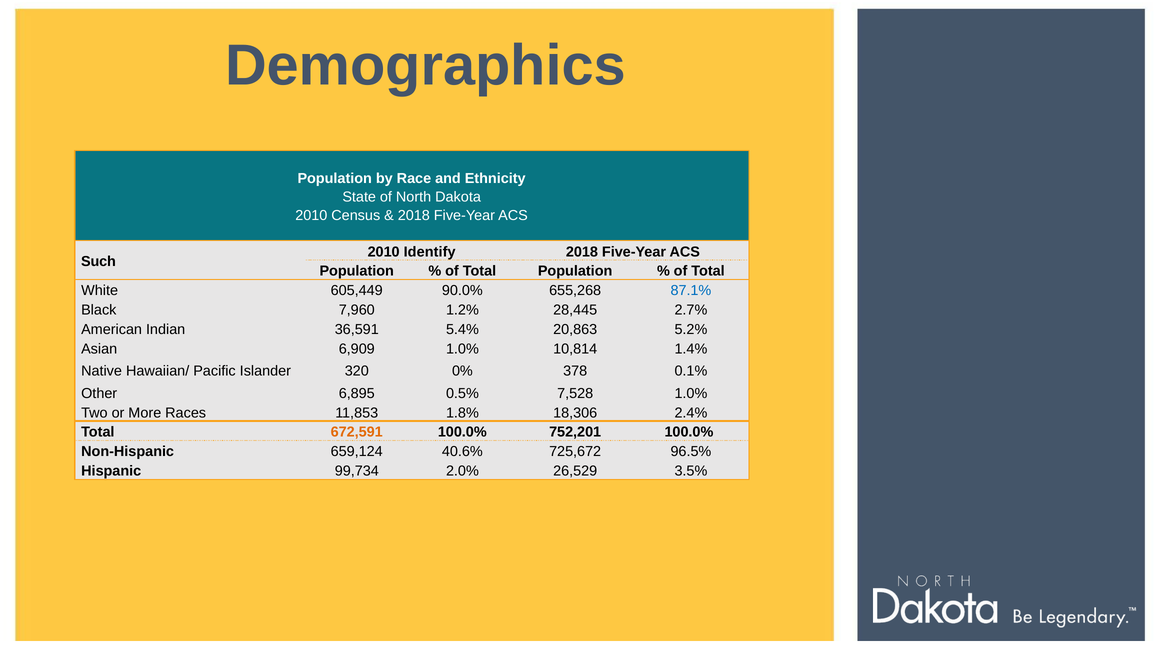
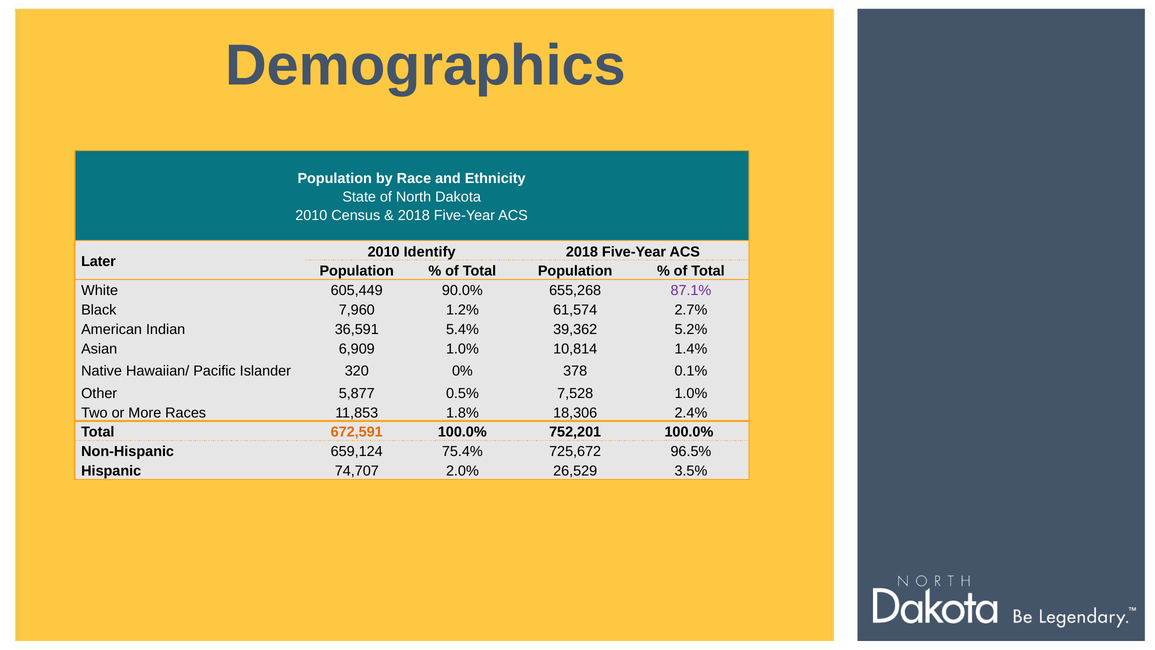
Such: Such -> Later
87.1% colour: blue -> purple
28,445: 28,445 -> 61,574
20,863: 20,863 -> 39,362
6,895: 6,895 -> 5,877
40.6%: 40.6% -> 75.4%
99,734: 99,734 -> 74,707
